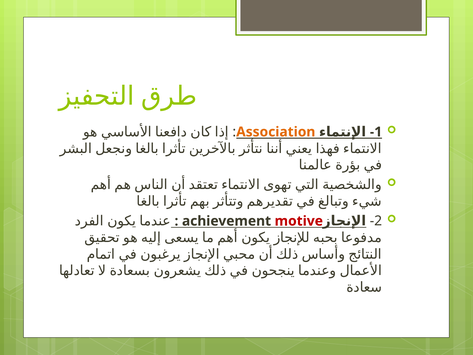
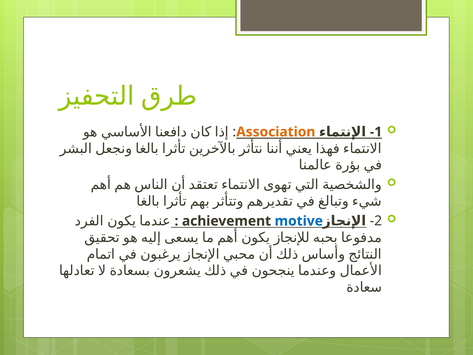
motive colour: red -> blue
